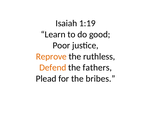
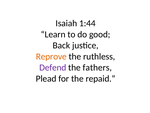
1:19: 1:19 -> 1:44
Poor: Poor -> Back
Defend colour: orange -> purple
bribes: bribes -> repaid
